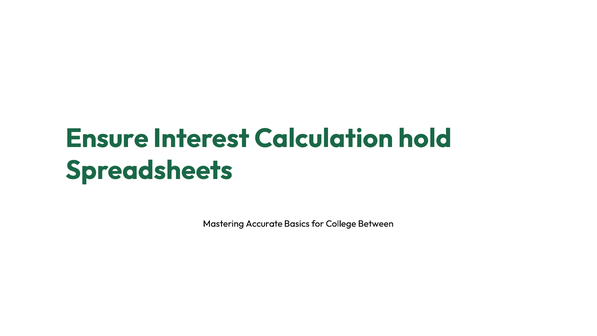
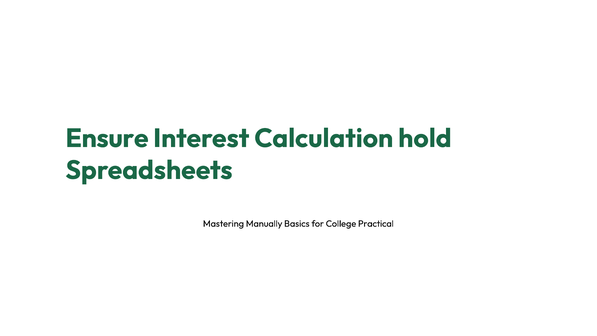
Accurate: Accurate -> Manually
Between: Between -> Practical
